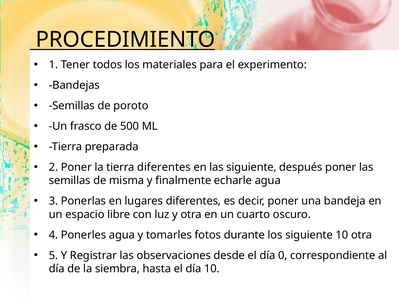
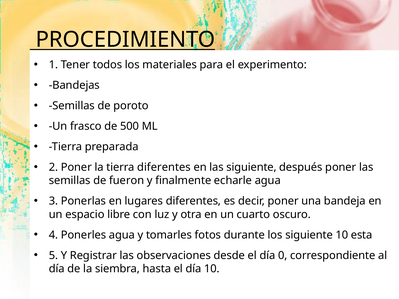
misma: misma -> fueron
10 otra: otra -> esta
